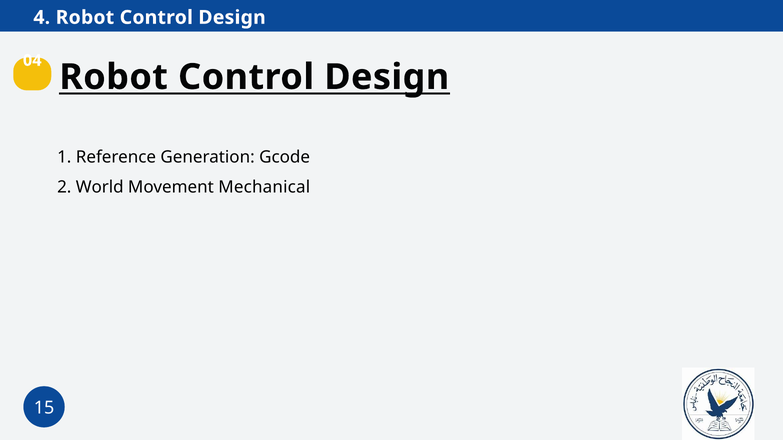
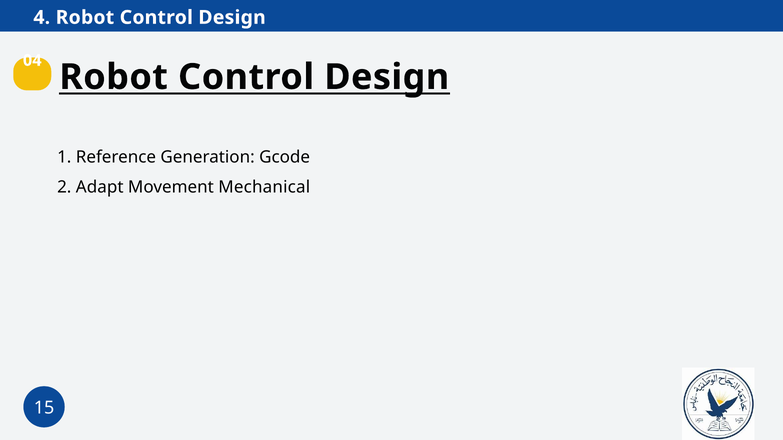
World: World -> Adapt
